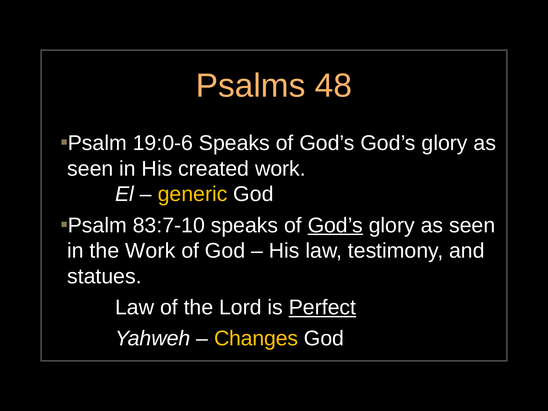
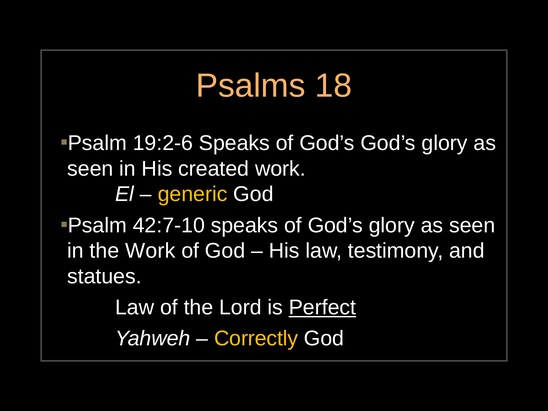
48: 48 -> 18
19:0-6: 19:0-6 -> 19:2-6
83:7-10: 83:7-10 -> 42:7-10
God’s at (335, 225) underline: present -> none
Changes: Changes -> Correctly
